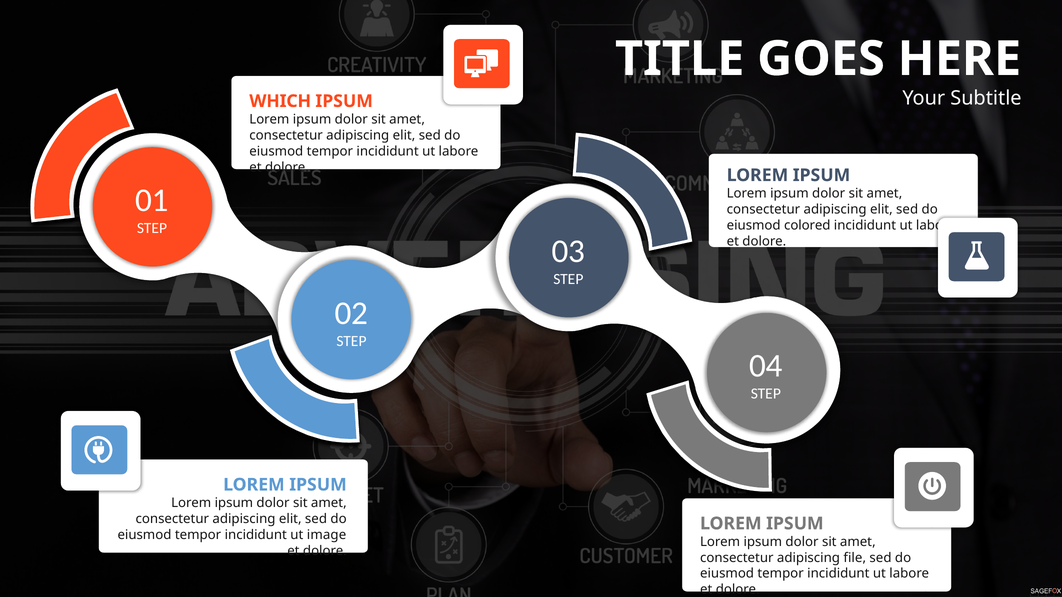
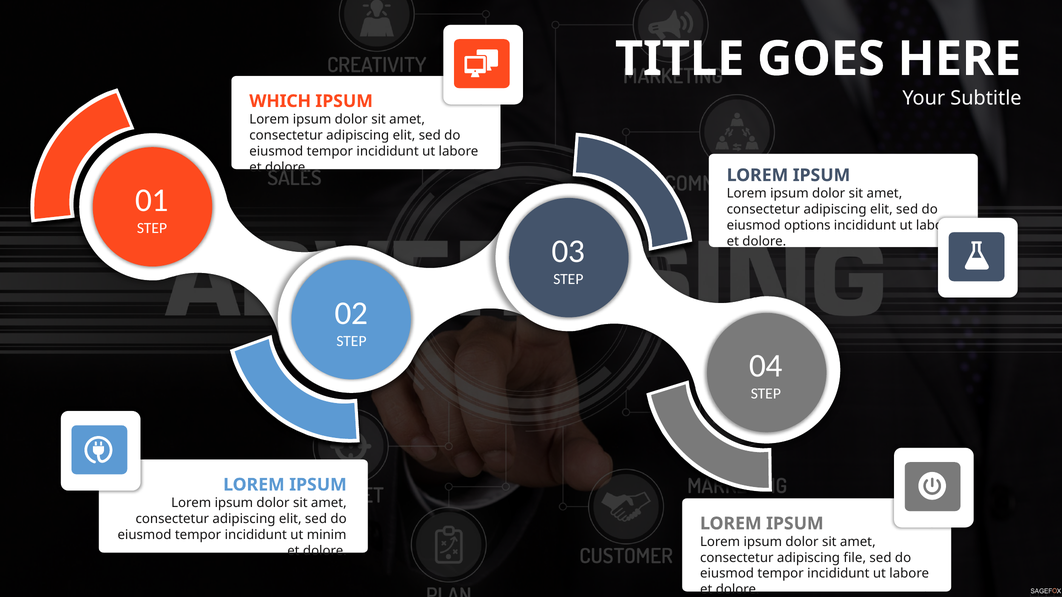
colored: colored -> options
image: image -> minim
